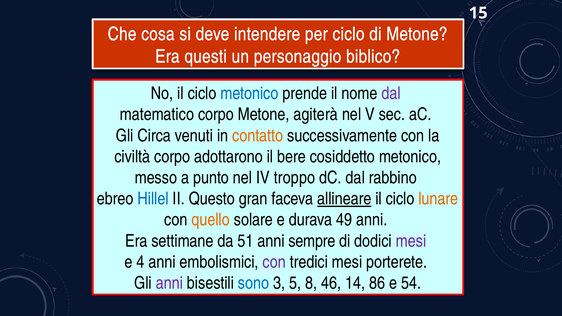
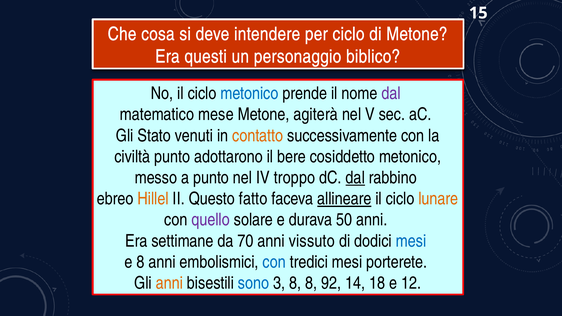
matematico corpo: corpo -> mese
Circa: Circa -> Stato
civiltà corpo: corpo -> punto
dal at (355, 178) underline: none -> present
Hillel colour: blue -> orange
gran: gran -> fatto
quello colour: orange -> purple
49: 49 -> 50
51: 51 -> 70
sempre: sempre -> vissuto
mesi at (411, 241) colour: purple -> blue
e 4: 4 -> 8
con at (274, 262) colour: purple -> blue
anni at (169, 283) colour: purple -> orange
3 5: 5 -> 8
46: 46 -> 92
86: 86 -> 18
54: 54 -> 12
